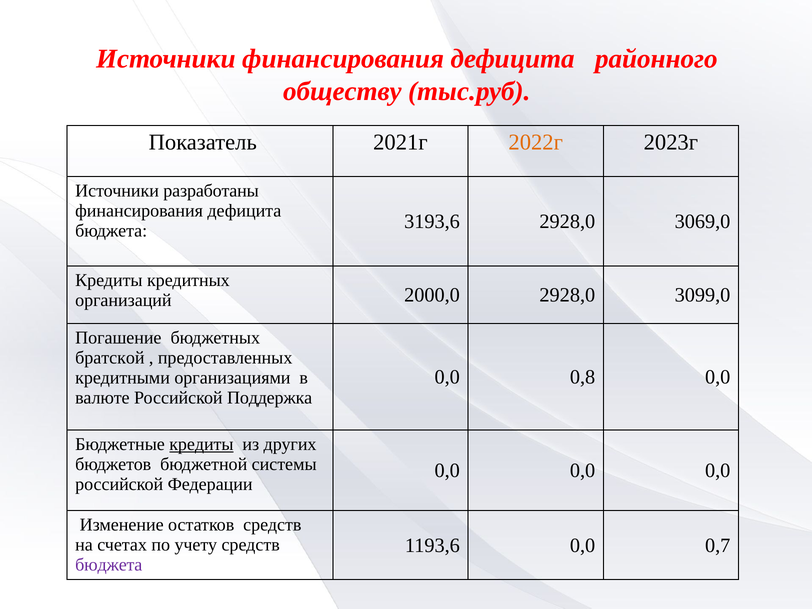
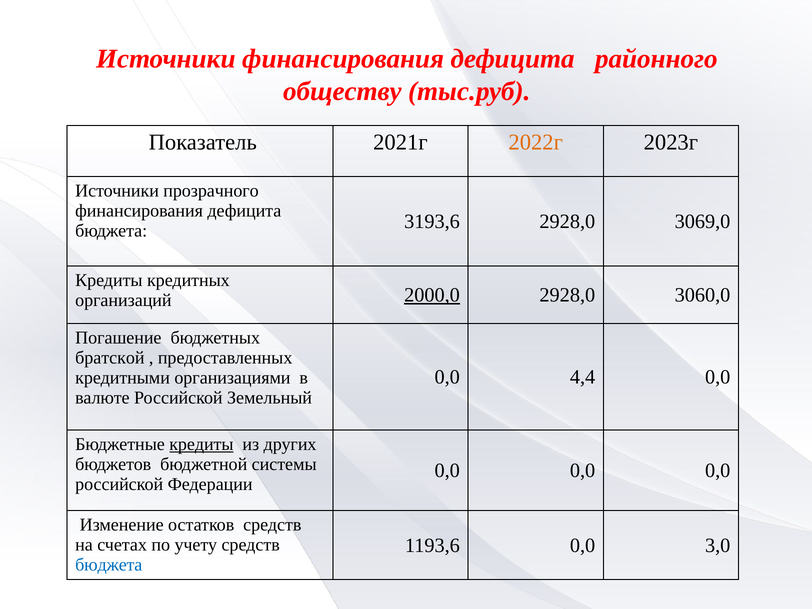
разработаны: разработаны -> прозрачного
2000,0 underline: none -> present
3099,0: 3099,0 -> 3060,0
0,8: 0,8 -> 4,4
Поддержка: Поддержка -> Земельный
0,7: 0,7 -> 3,0
бюджета at (109, 565) colour: purple -> blue
